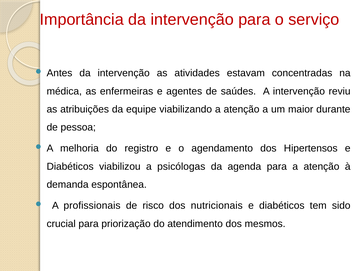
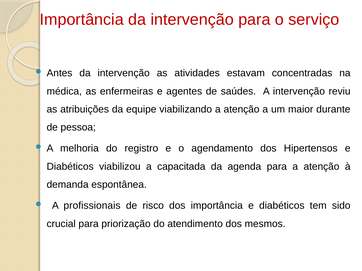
psicólogas: psicólogas -> capacitada
dos nutricionais: nutricionais -> importância
